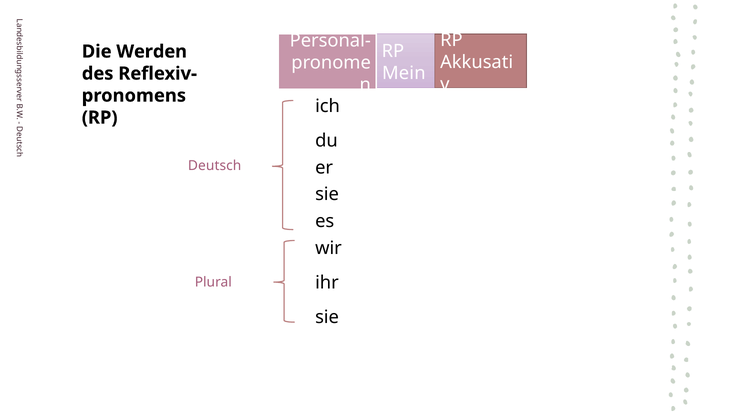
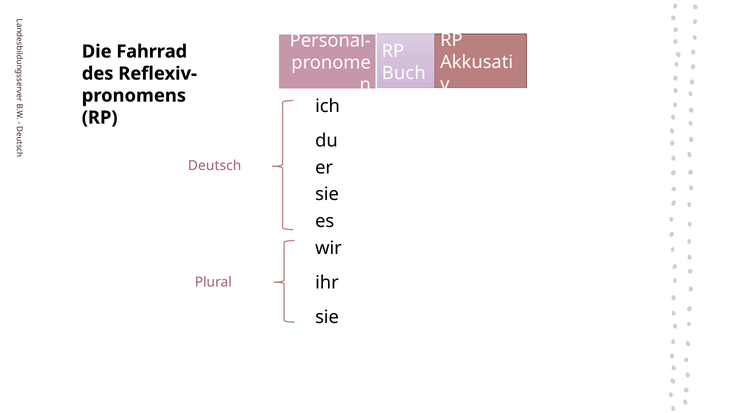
Werden: Werden -> Fahrrad
Mein: Mein -> Buch
